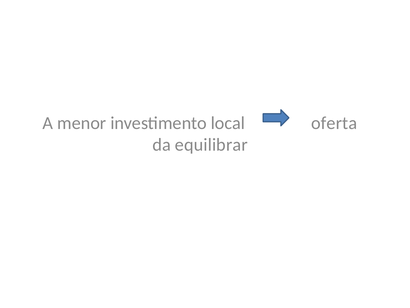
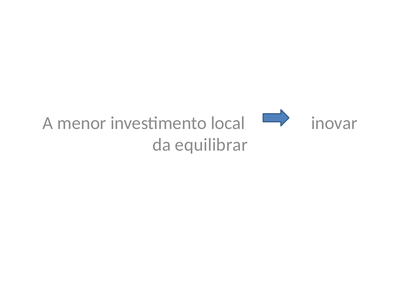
oferta: oferta -> inovar
